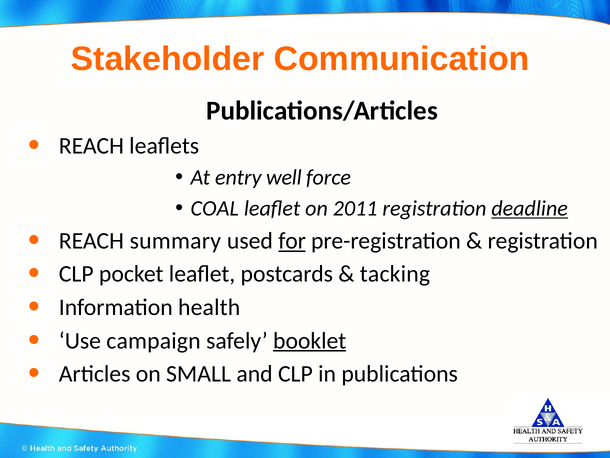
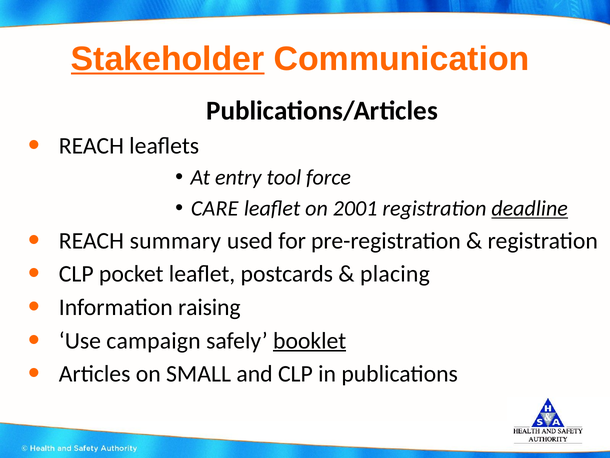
Stakeholder underline: none -> present
well: well -> tool
COAL: COAL -> CARE
2011: 2011 -> 2001
for underline: present -> none
tacking: tacking -> placing
health: health -> raising
